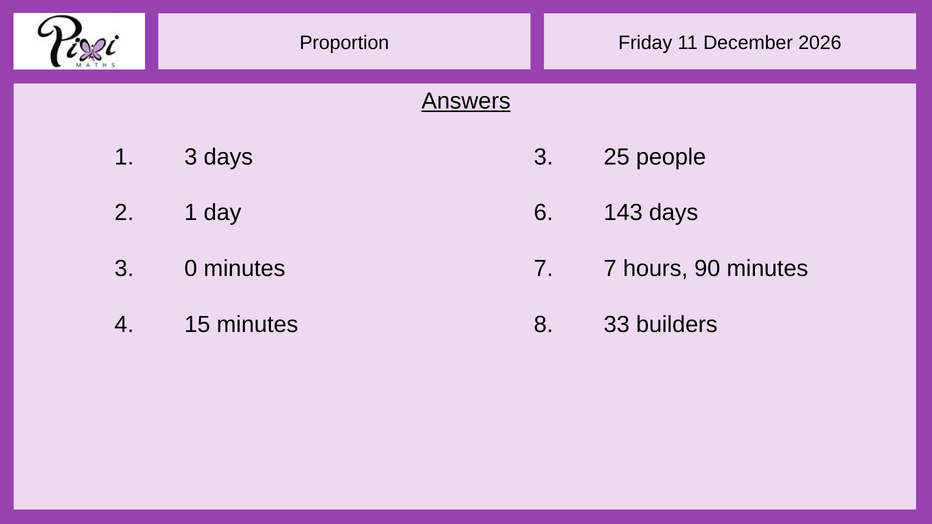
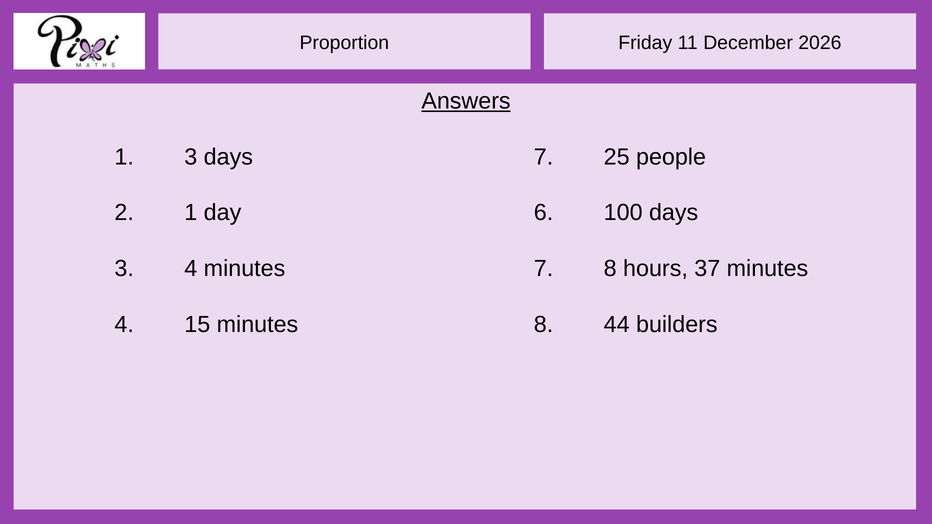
3 days 3: 3 -> 7
143: 143 -> 100
3 0: 0 -> 4
7 7: 7 -> 8
90: 90 -> 37
33: 33 -> 44
